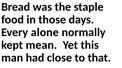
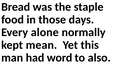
close: close -> word
that: that -> also
